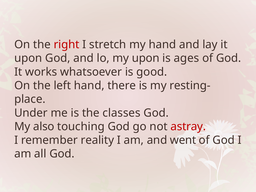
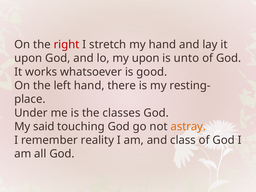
ages: ages -> unto
also: also -> said
astray colour: red -> orange
went: went -> class
